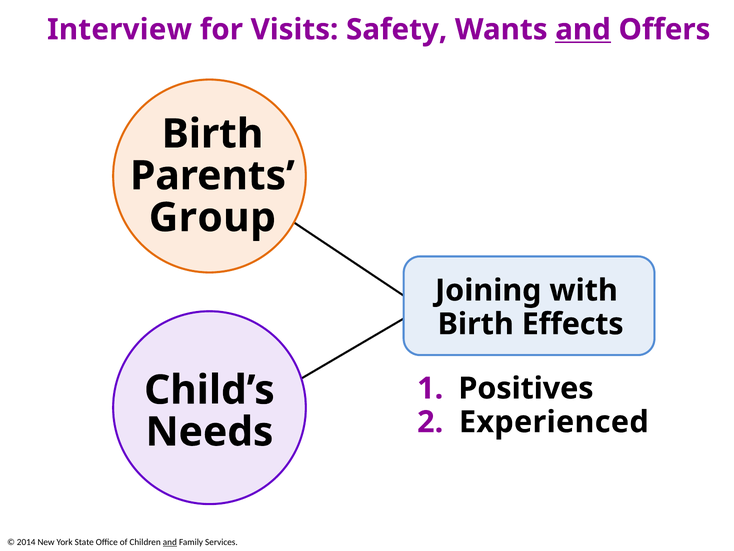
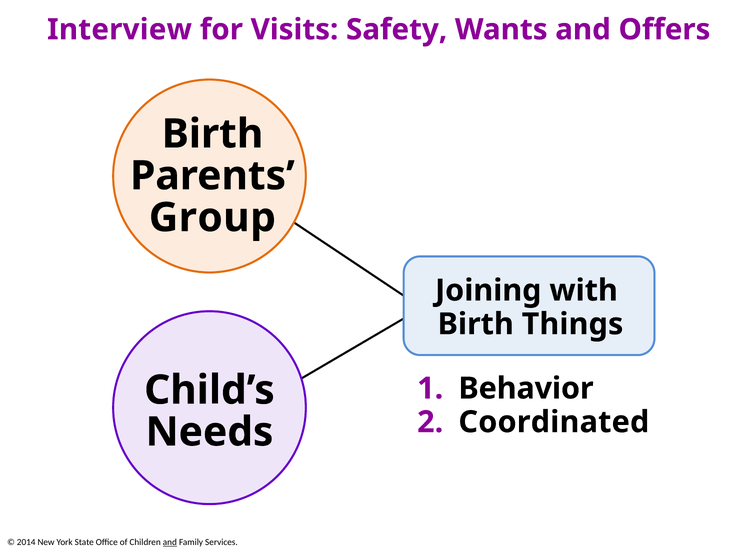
and at (583, 30) underline: present -> none
Effects: Effects -> Things
Positives: Positives -> Behavior
Experienced: Experienced -> Coordinated
